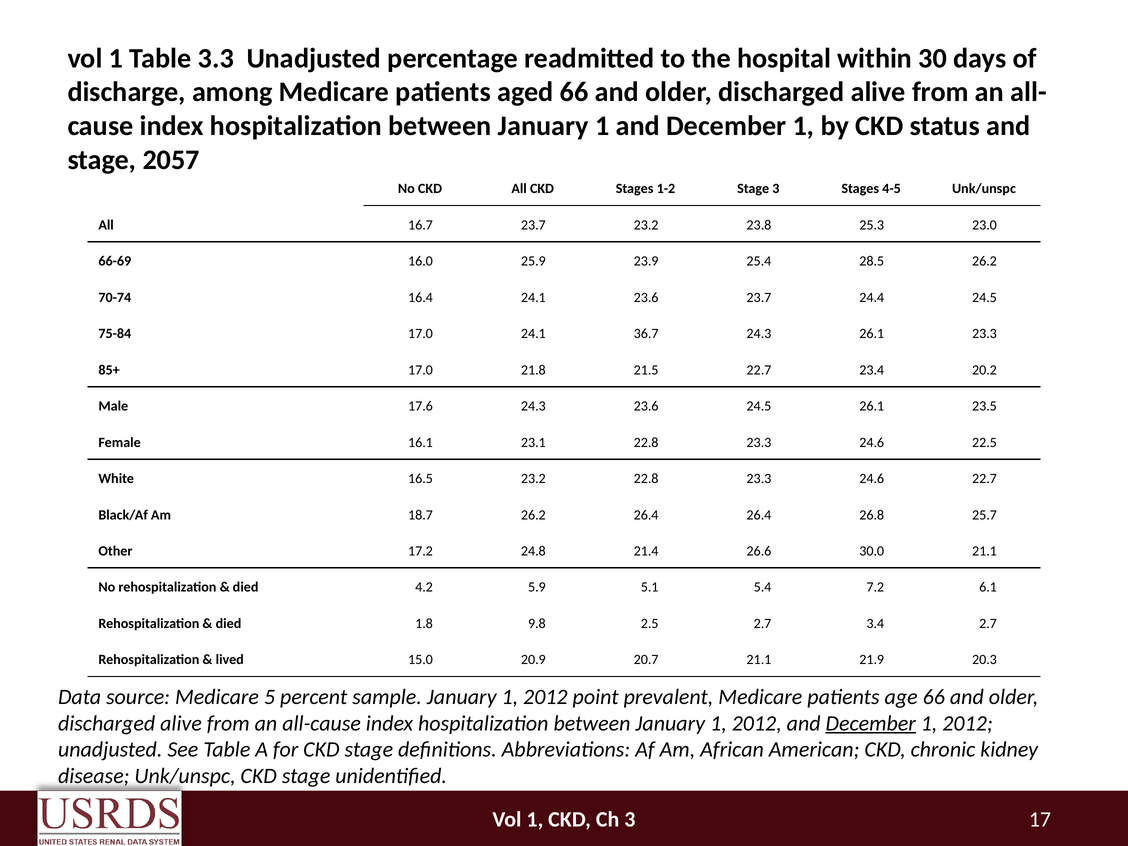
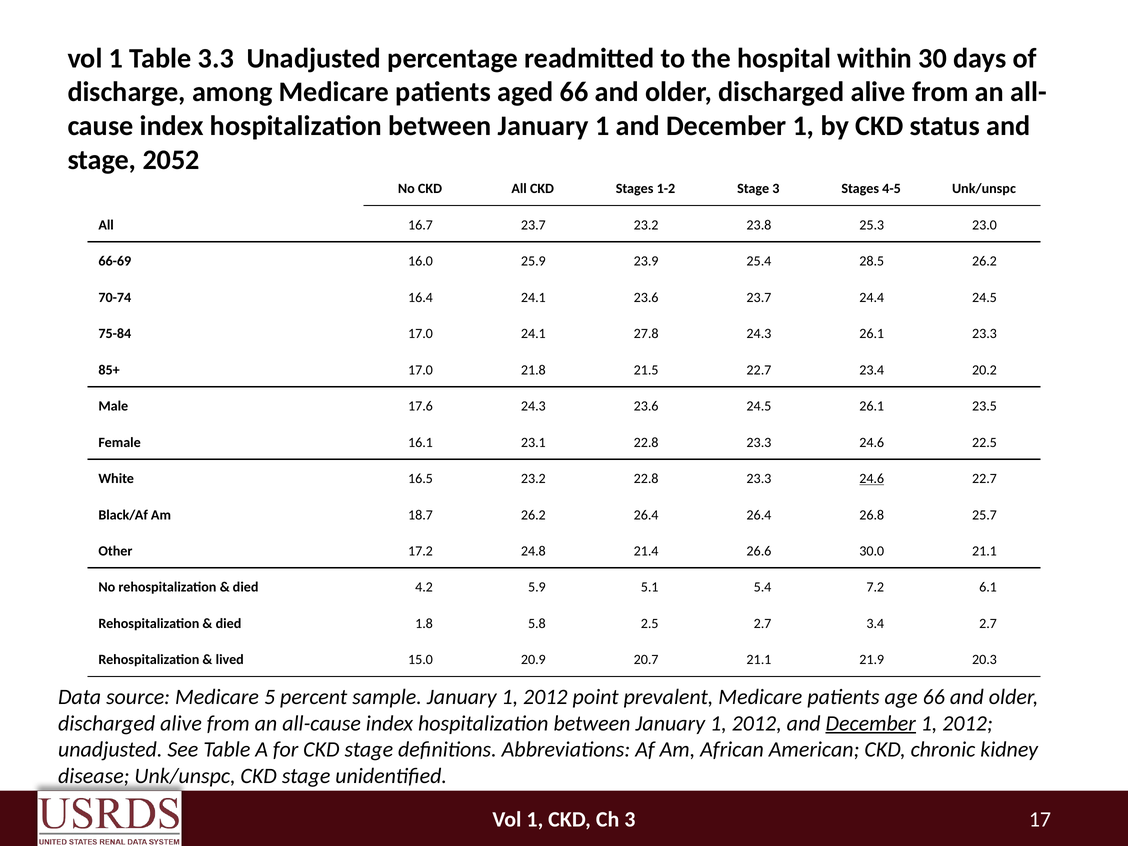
2057: 2057 -> 2052
36.7: 36.7 -> 27.8
24.6 at (872, 479) underline: none -> present
9.8: 9.8 -> 5.8
